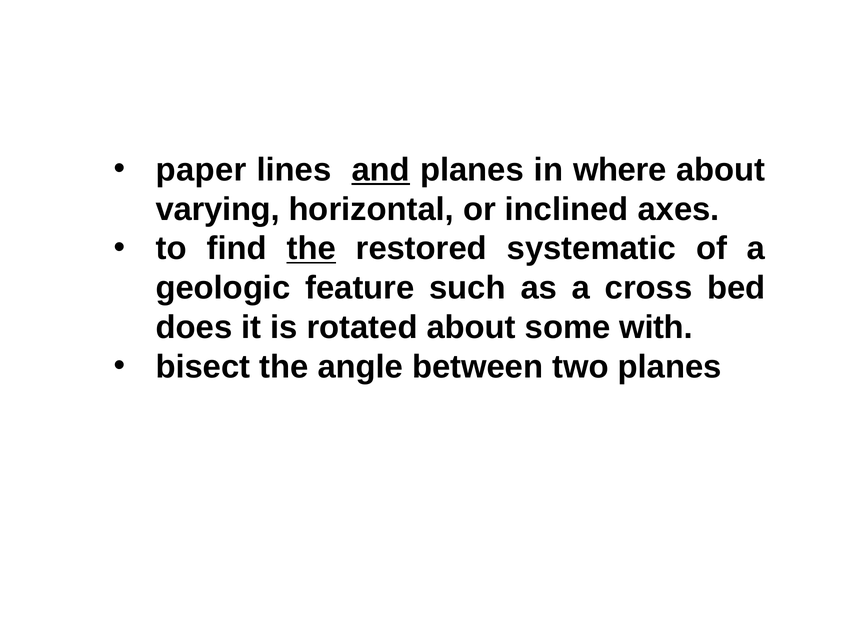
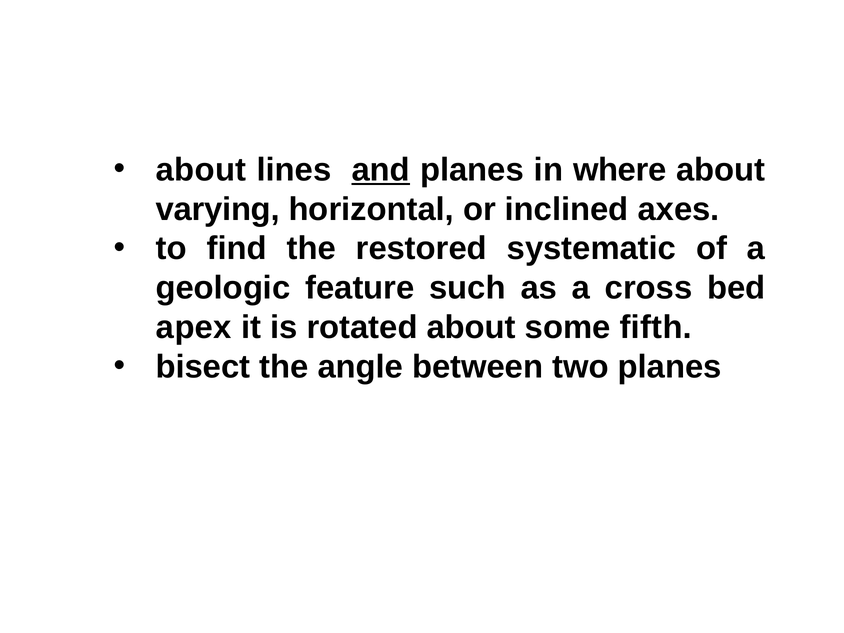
paper at (201, 170): paper -> about
the at (311, 249) underline: present -> none
does: does -> apex
with: with -> fifth
